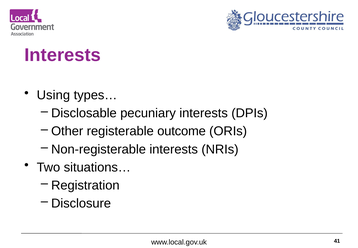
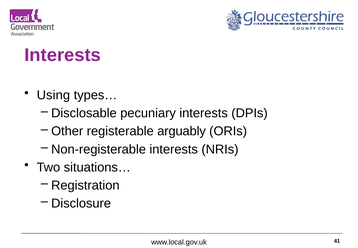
outcome: outcome -> arguably
